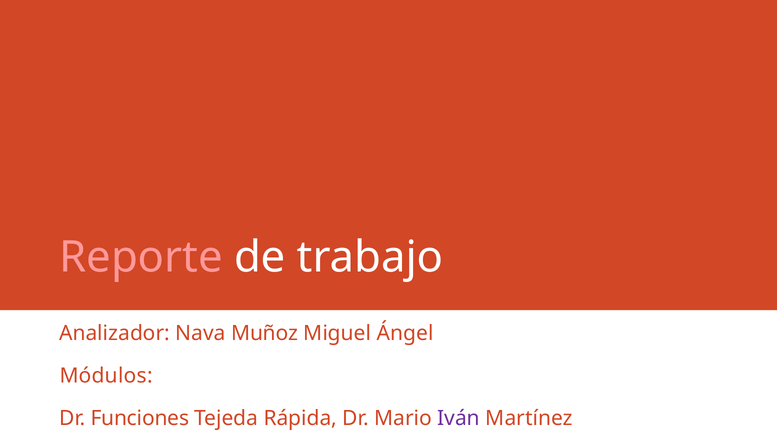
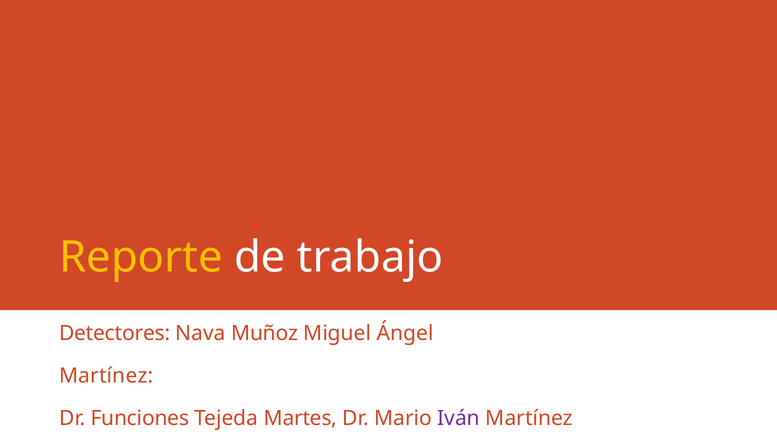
Reporte colour: pink -> yellow
Analizador: Analizador -> Detectores
Módulos at (106, 376): Módulos -> Martínez
Rápida: Rápida -> Martes
